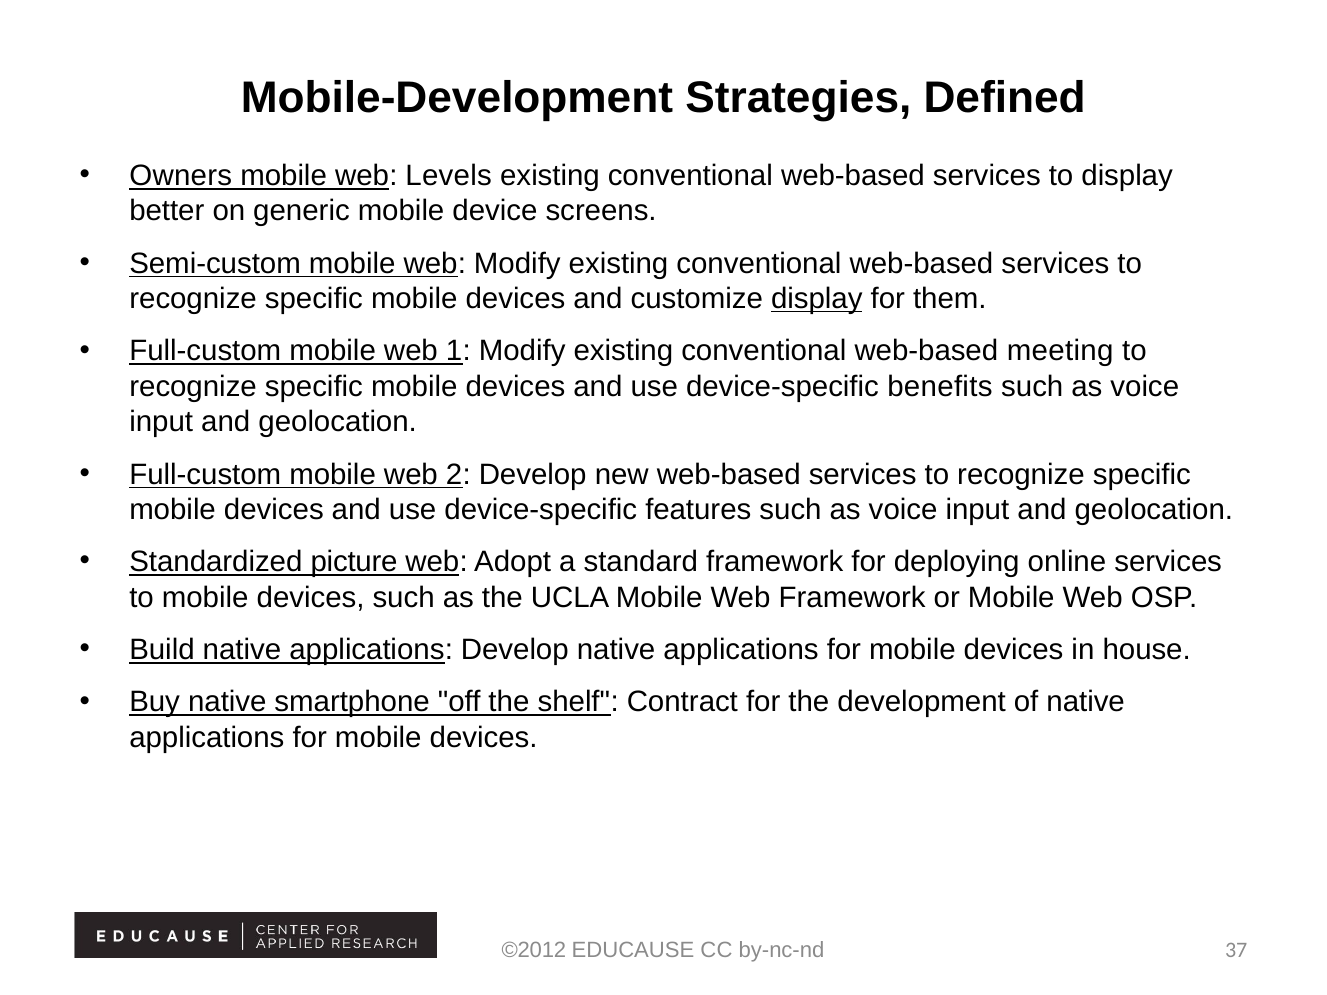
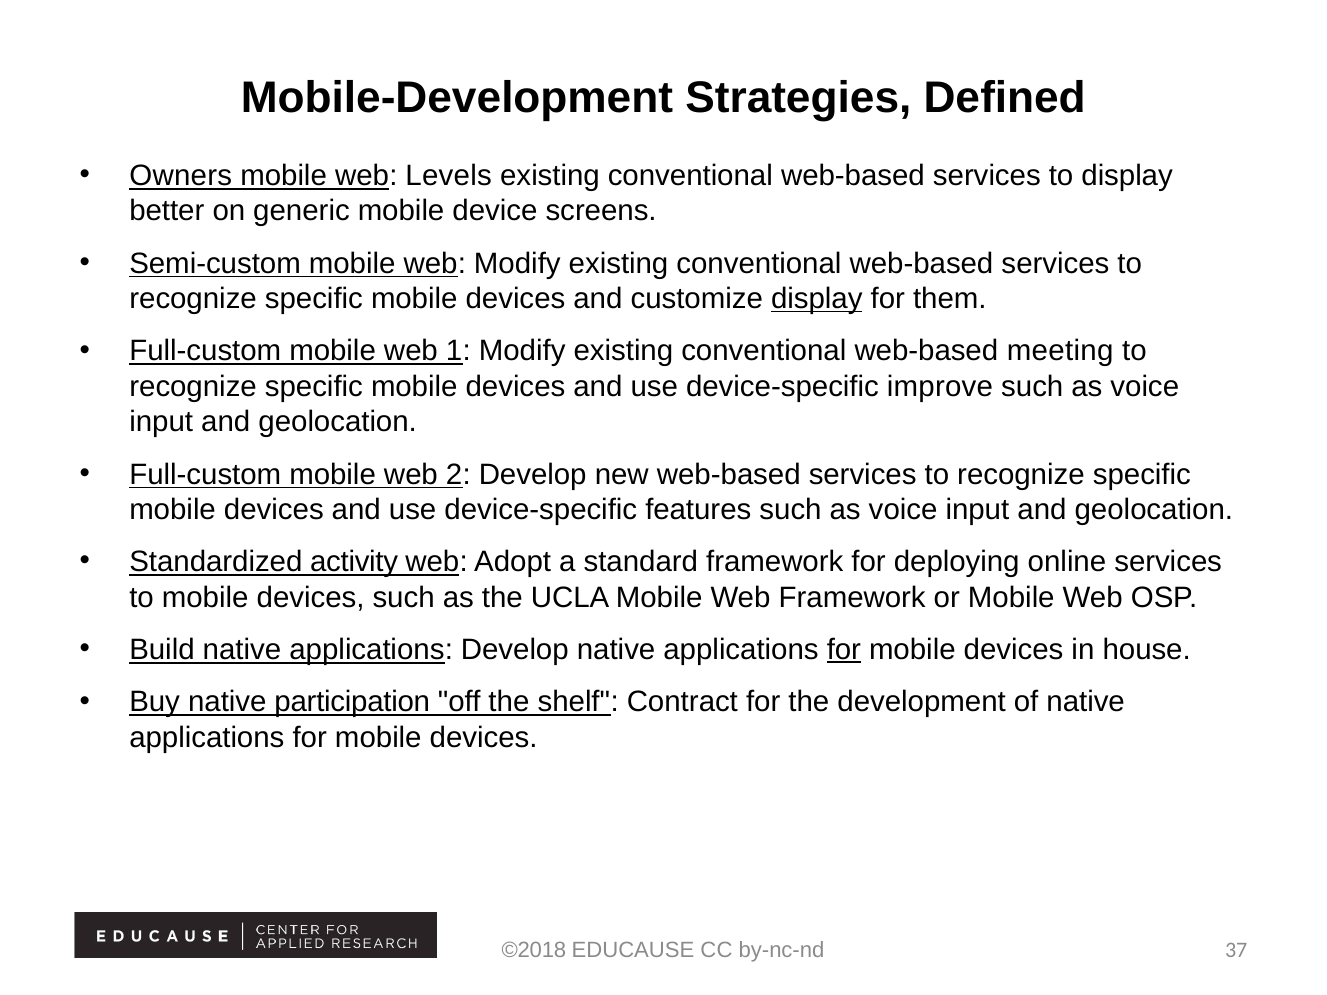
benefits: benefits -> improve
picture: picture -> activity
for at (844, 650) underline: none -> present
smartphone: smartphone -> participation
©2012: ©2012 -> ©2018
